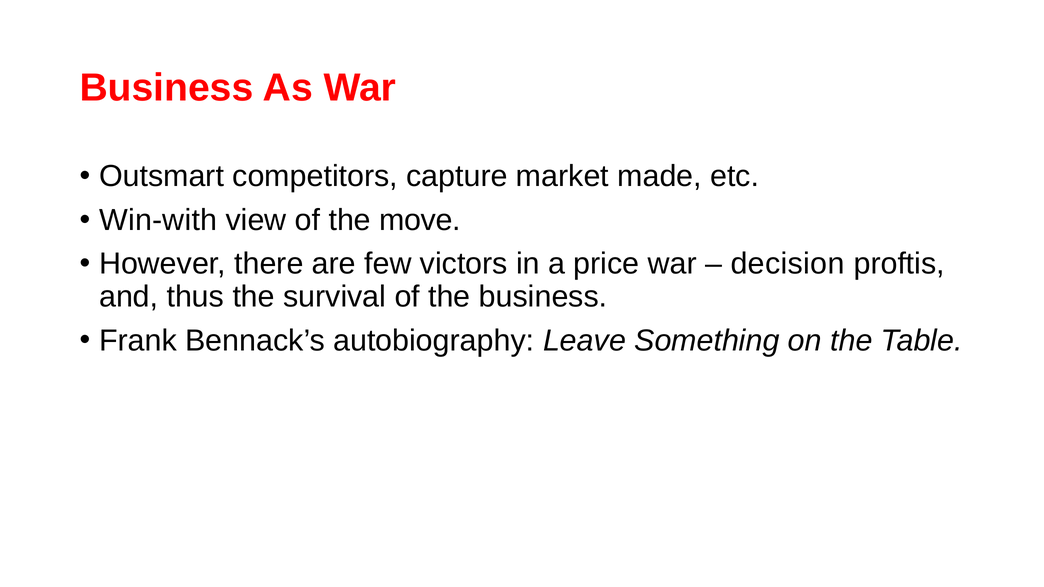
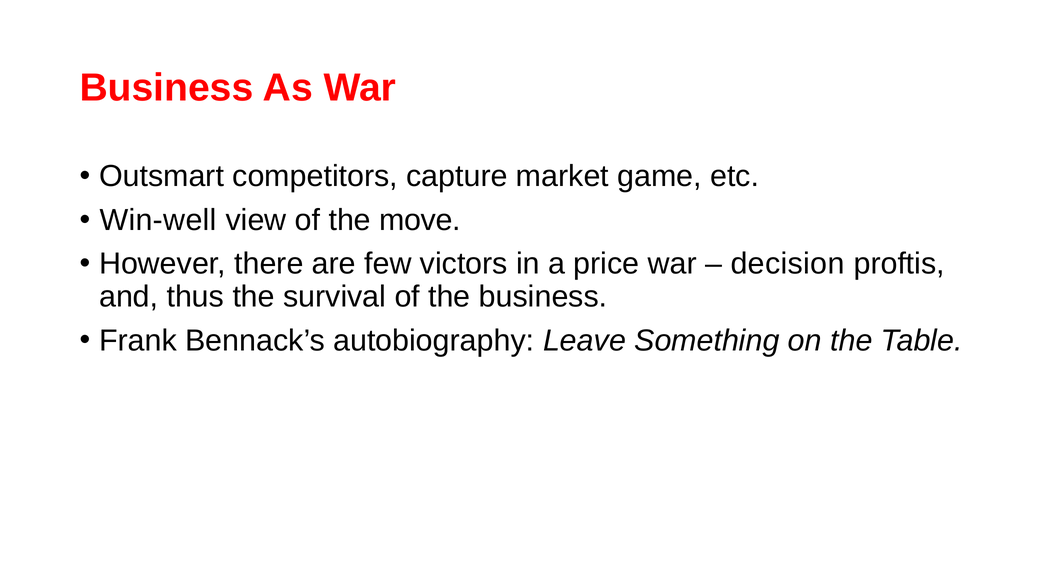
made: made -> game
Win-with: Win-with -> Win-well
